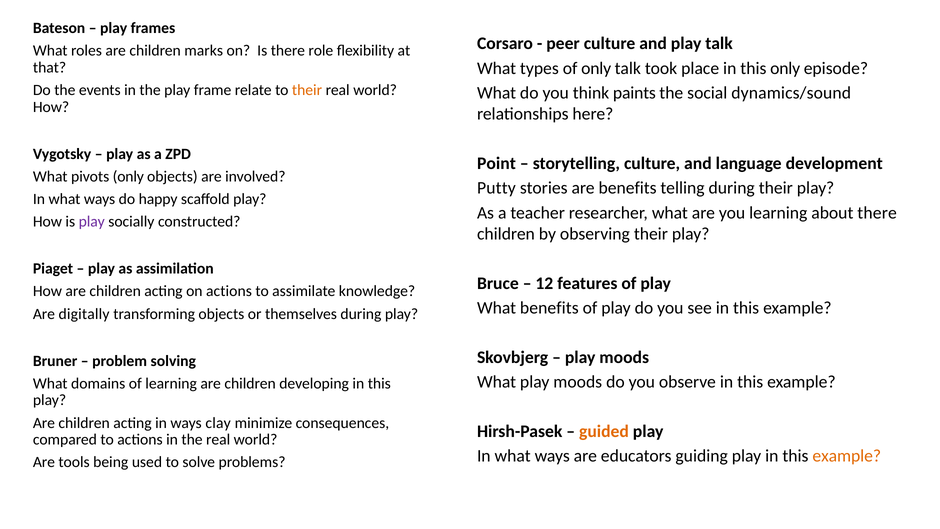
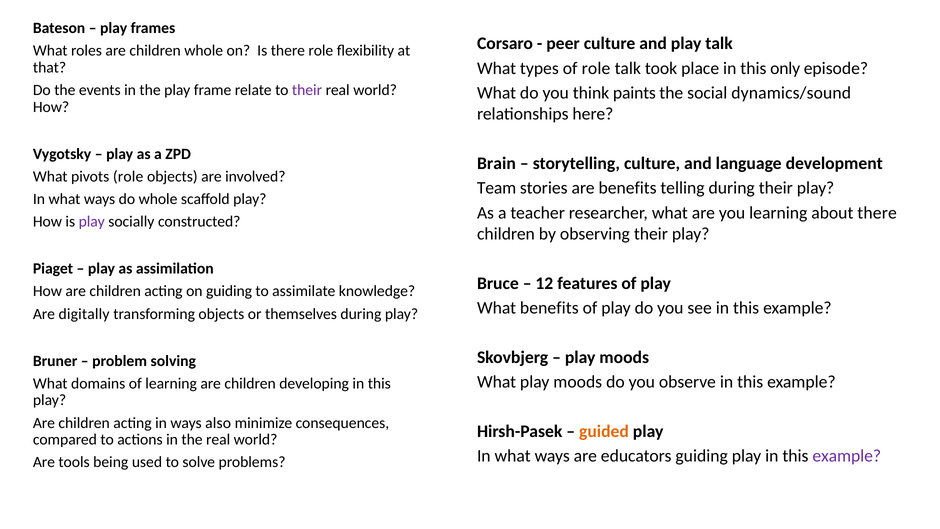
children marks: marks -> whole
of only: only -> role
their at (307, 90) colour: orange -> purple
Point: Point -> Brain
pivots only: only -> role
Putty: Putty -> Team
do happy: happy -> whole
on actions: actions -> guiding
clay: clay -> also
example at (847, 456) colour: orange -> purple
